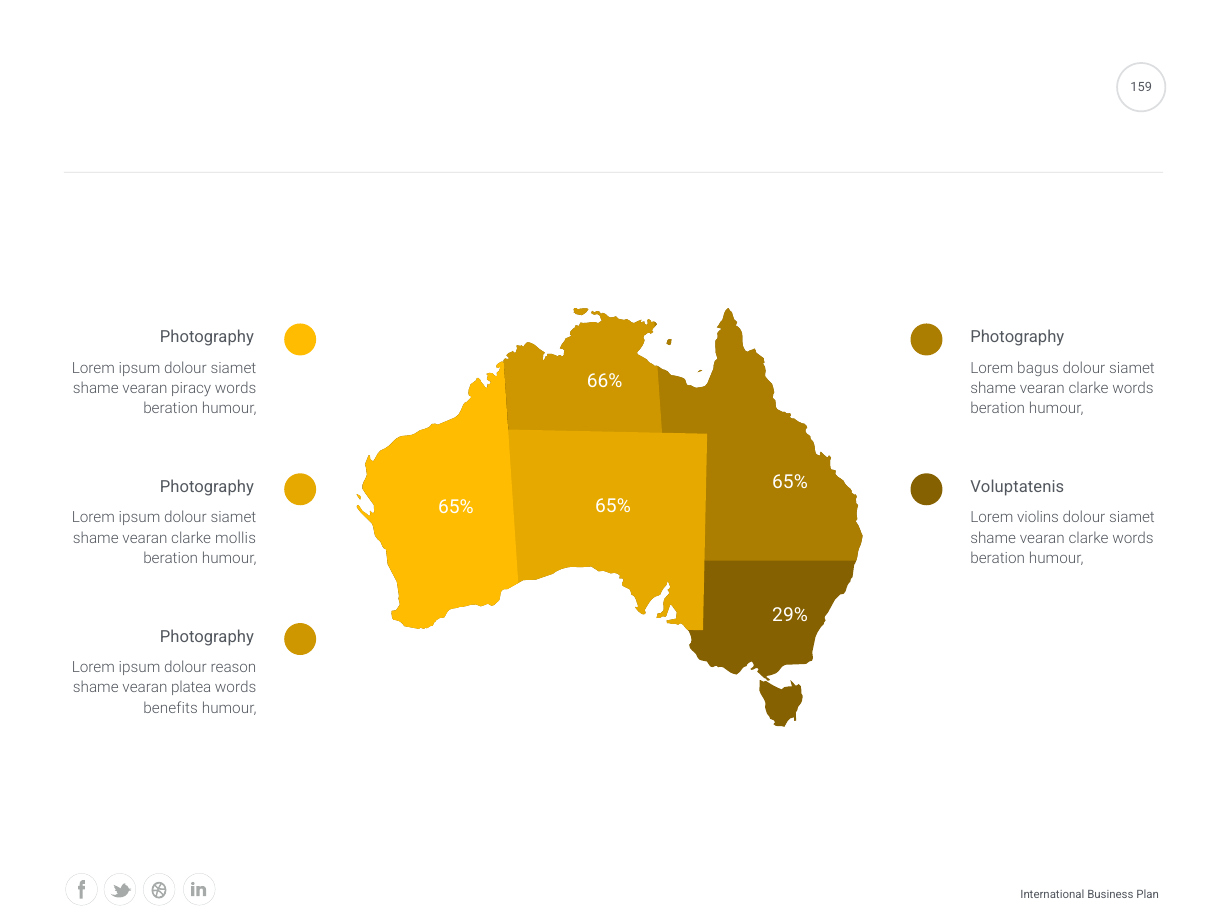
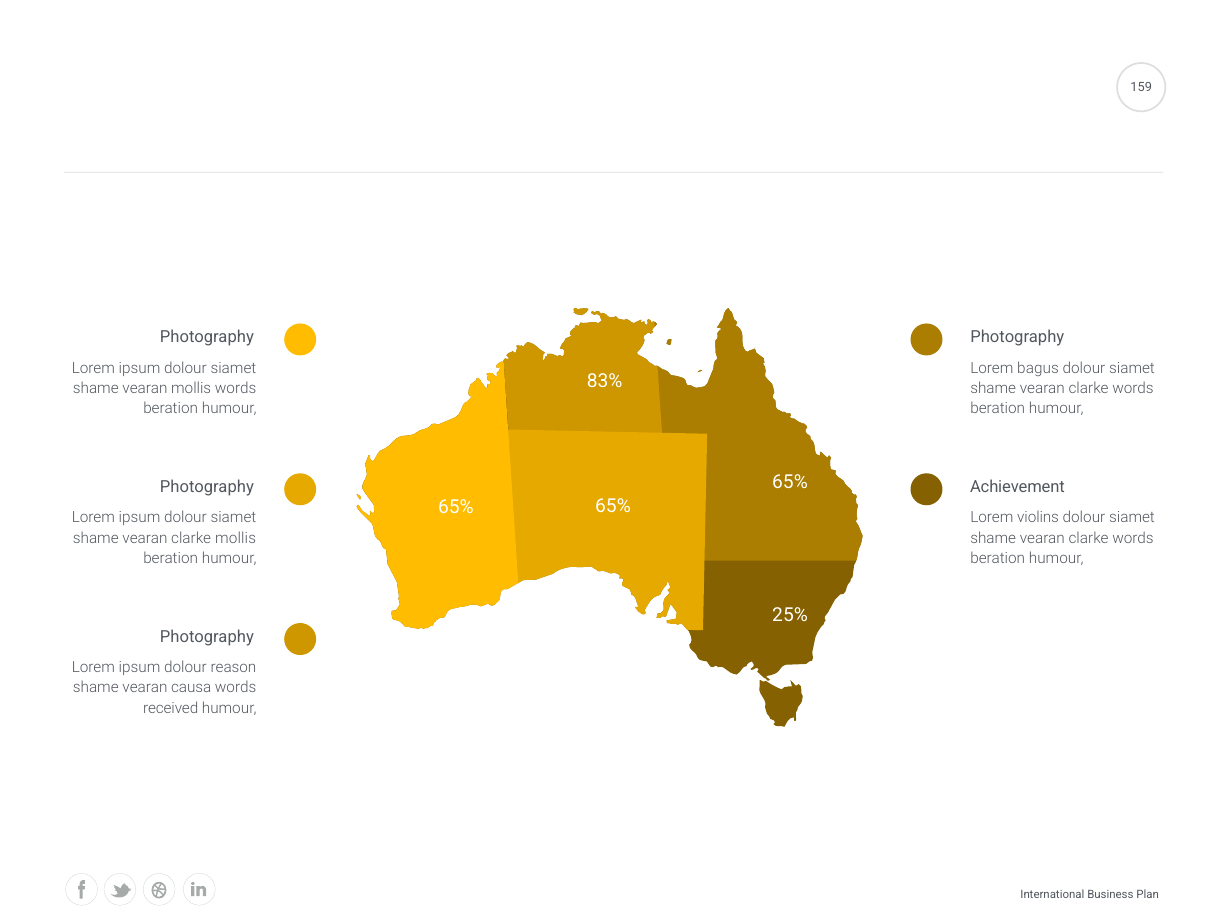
66%: 66% -> 83%
vearan piracy: piracy -> mollis
Voluptatenis: Voluptatenis -> Achievement
29%: 29% -> 25%
platea: platea -> causa
benefits: benefits -> received
